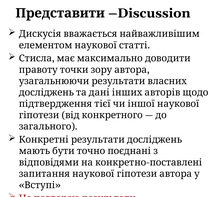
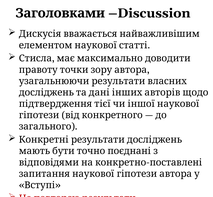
Представити: Представити -> Заголовками
